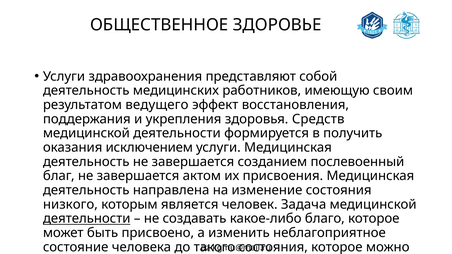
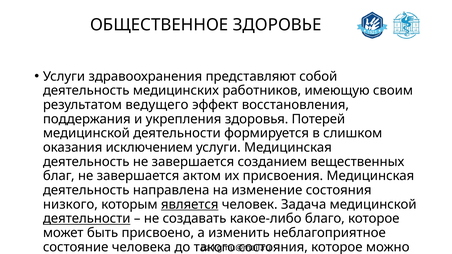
Средств: Средств -> Потерей
получить: получить -> слишком
послевоенный: послевоенный -> вещественных
является underline: none -> present
